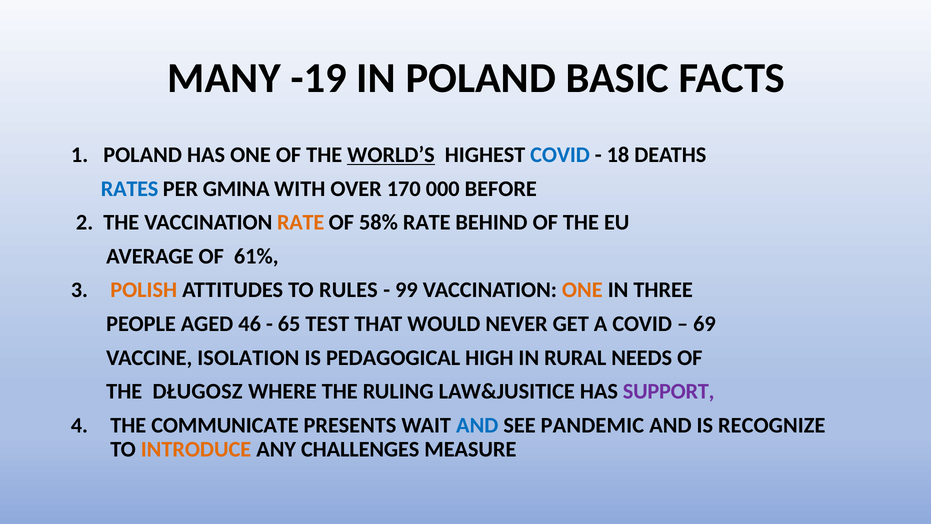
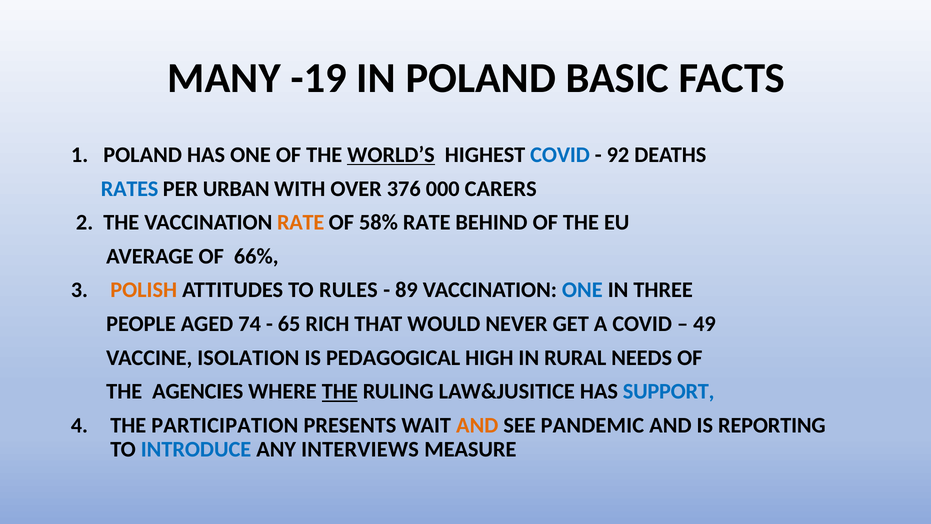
18: 18 -> 92
GMINA: GMINA -> URBAN
170: 170 -> 376
BEFORE: BEFORE -> CARERS
61%: 61% -> 66%
99: 99 -> 89
ONE at (582, 290) colour: orange -> blue
46: 46 -> 74
TEST: TEST -> RICH
69: 69 -> 49
DŁUGOSZ: DŁUGOSZ -> AGENCIES
THE at (340, 391) underline: none -> present
SUPPORT colour: purple -> blue
COMMUNICATE: COMMUNICATE -> PARTICIPATION
AND at (477, 425) colour: blue -> orange
RECOGNIZE: RECOGNIZE -> REPORTING
INTRODUCE colour: orange -> blue
CHALLENGES: CHALLENGES -> INTERVIEWS
